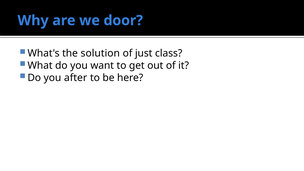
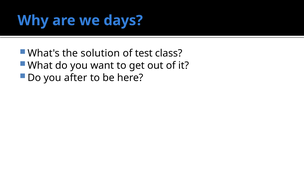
door: door -> days
just: just -> test
